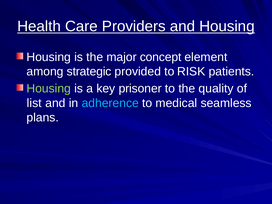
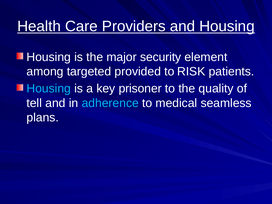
concept: concept -> security
strategic: strategic -> targeted
Housing at (49, 89) colour: light green -> light blue
list: list -> tell
